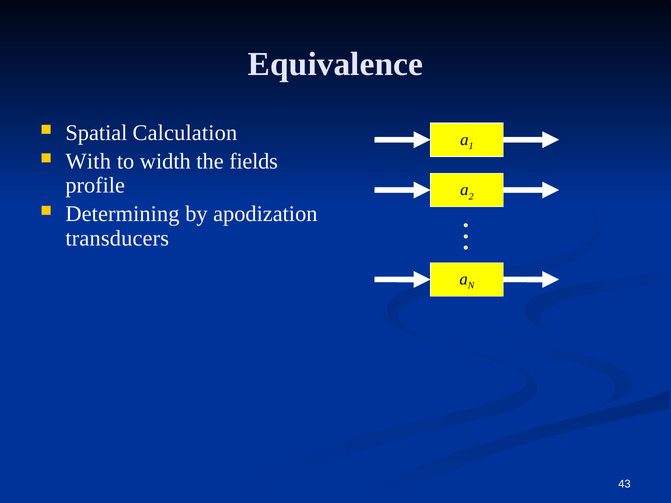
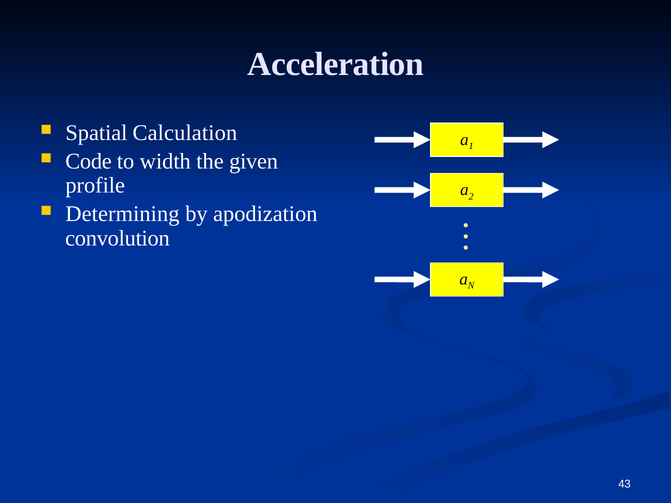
Equivalence: Equivalence -> Acceleration
With: With -> Code
fields: fields -> given
transducers: transducers -> convolution
